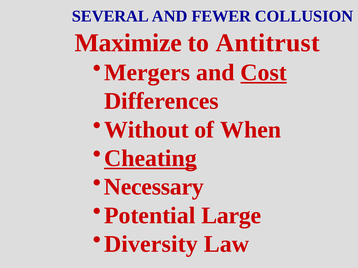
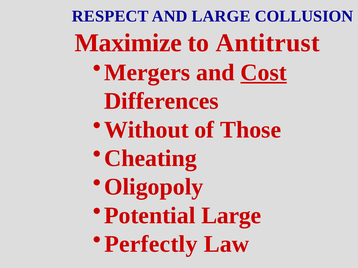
SEVERAL: SEVERAL -> RESPECT
AND FEWER: FEWER -> LARGE
When: When -> Those
Cheating underline: present -> none
Necessary: Necessary -> Oligopoly
Diversity: Diversity -> Perfectly
